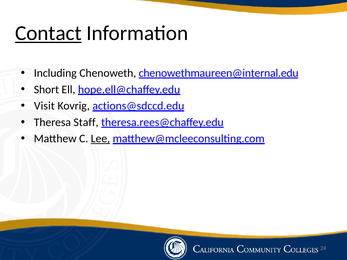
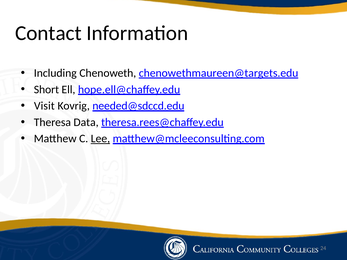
Contact underline: present -> none
chenowethmaureen@internal.edu: chenowethmaureen@internal.edu -> chenowethmaureen@targets.edu
actions@sdccd.edu: actions@sdccd.edu -> needed@sdccd.edu
Staff: Staff -> Data
